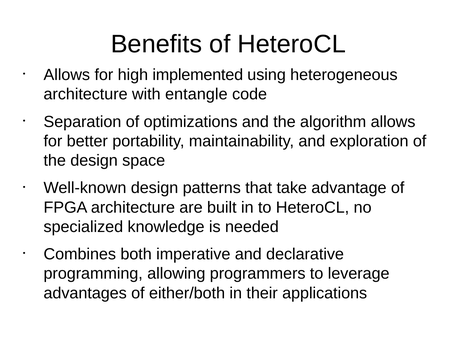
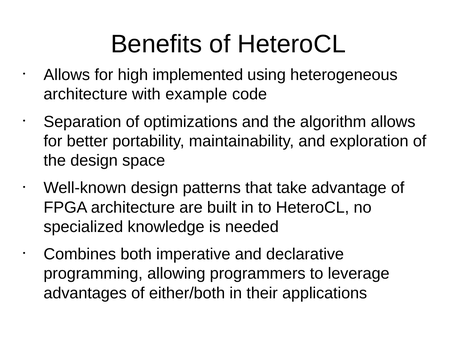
entangle: entangle -> example
